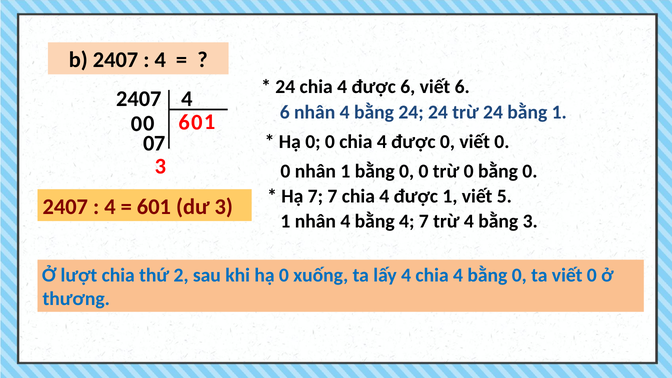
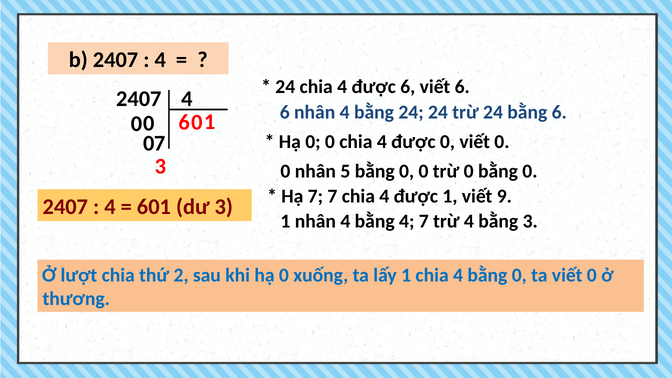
bằng 1: 1 -> 6
nhân 1: 1 -> 5
5: 5 -> 9
lấy 4: 4 -> 1
